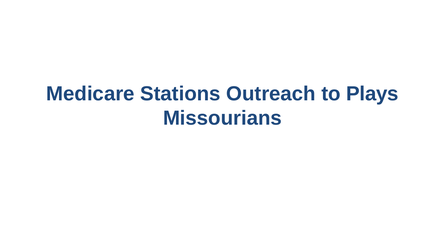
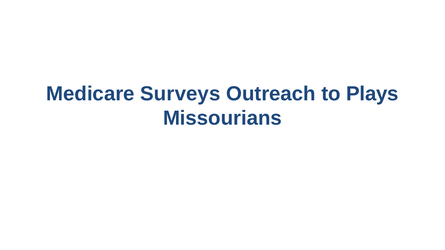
Stations: Stations -> Surveys
